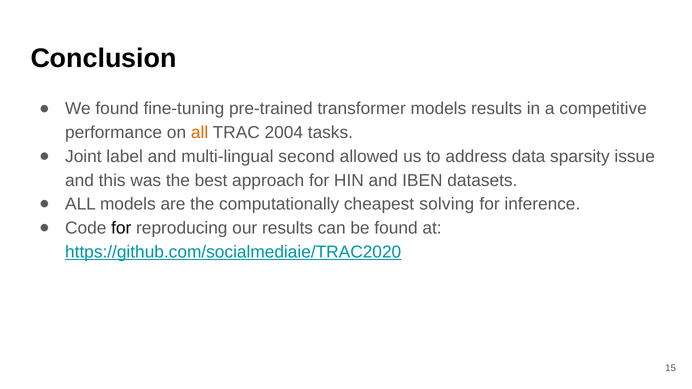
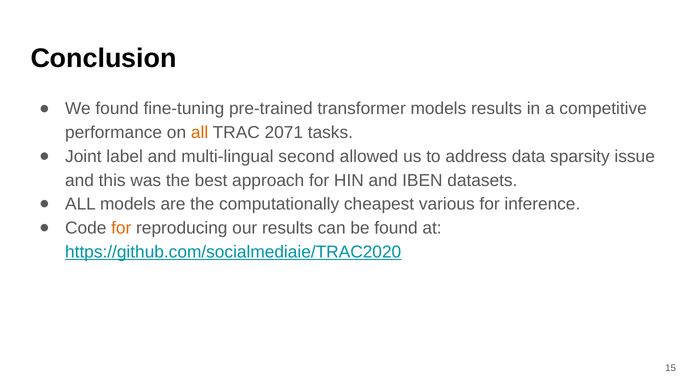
2004: 2004 -> 2071
solving: solving -> various
for at (121, 228) colour: black -> orange
